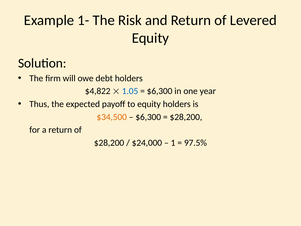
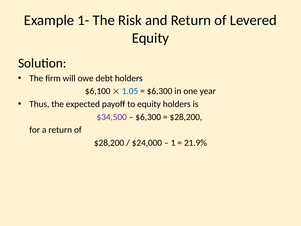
$4,822: $4,822 -> $6,100
$34,500 colour: orange -> purple
97.5%: 97.5% -> 21.9%
